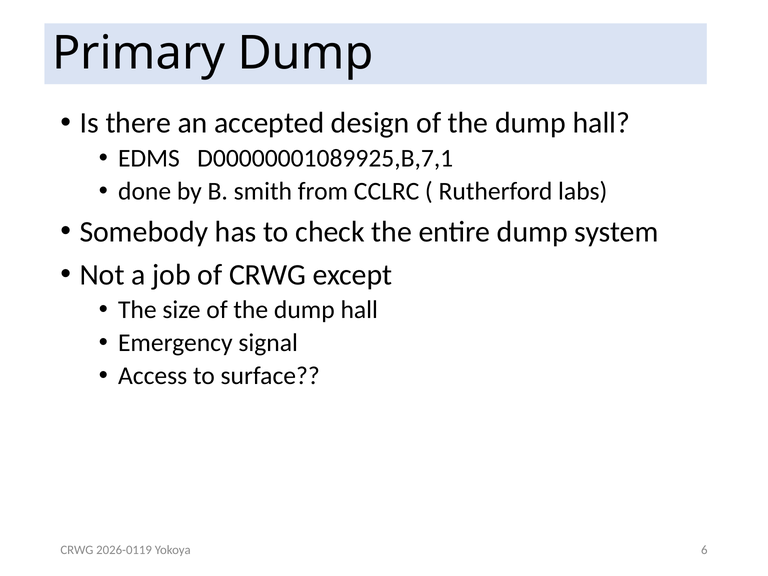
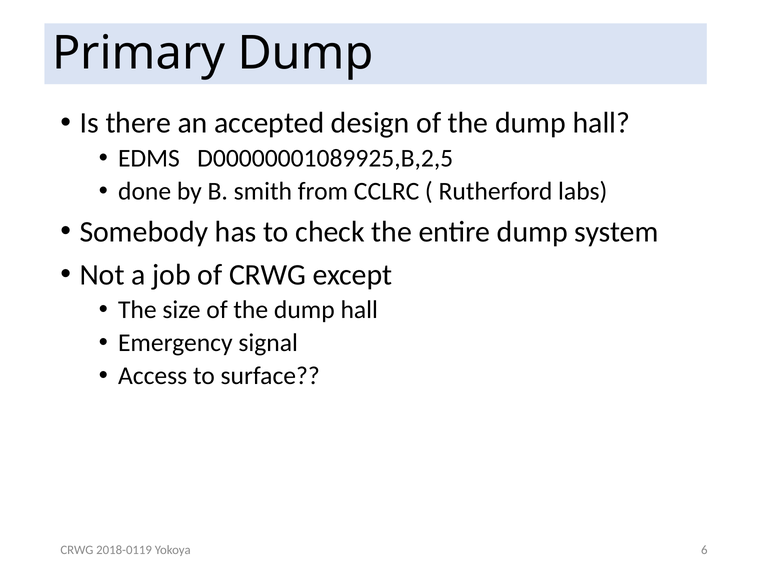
D00000001089925,B,7,1: D00000001089925,B,7,1 -> D00000001089925,B,2,5
2026-0119: 2026-0119 -> 2018-0119
